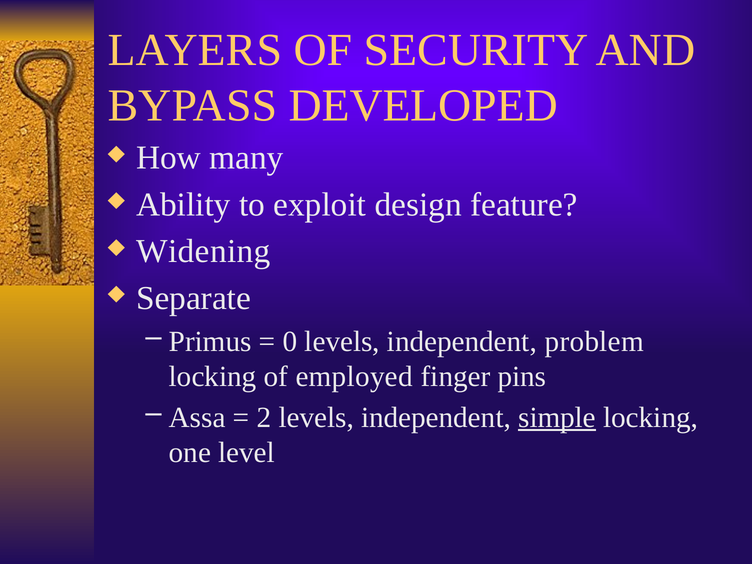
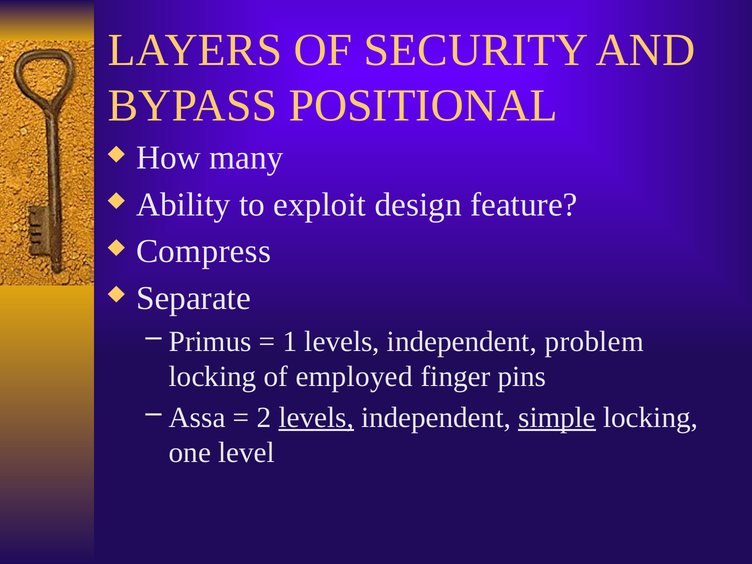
DEVELOPED: DEVELOPED -> POSITIONAL
Widening: Widening -> Compress
0: 0 -> 1
levels at (316, 417) underline: none -> present
